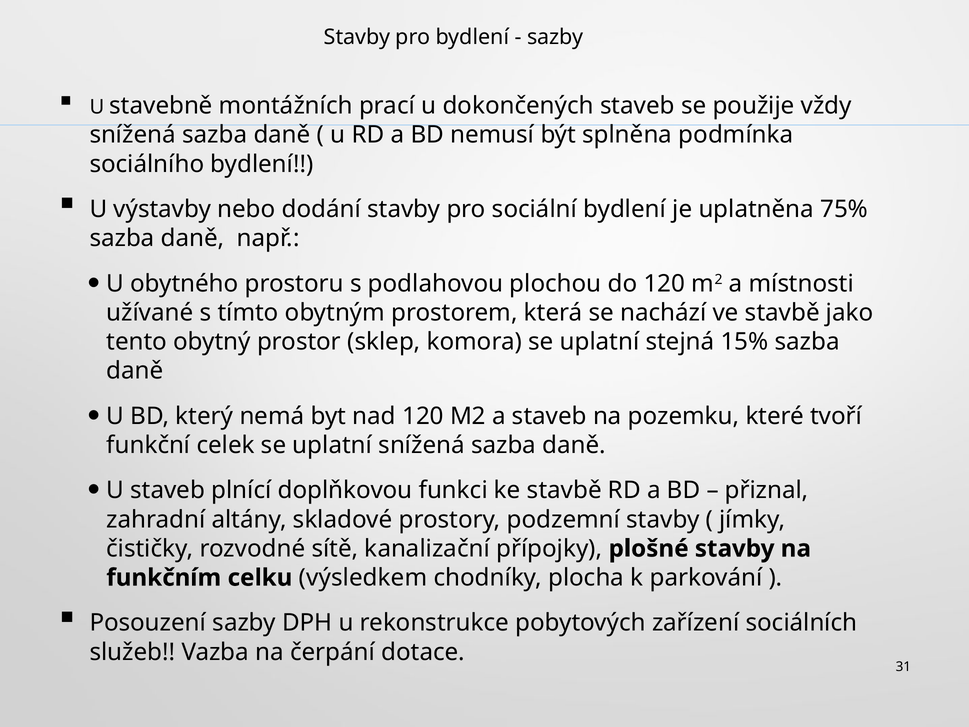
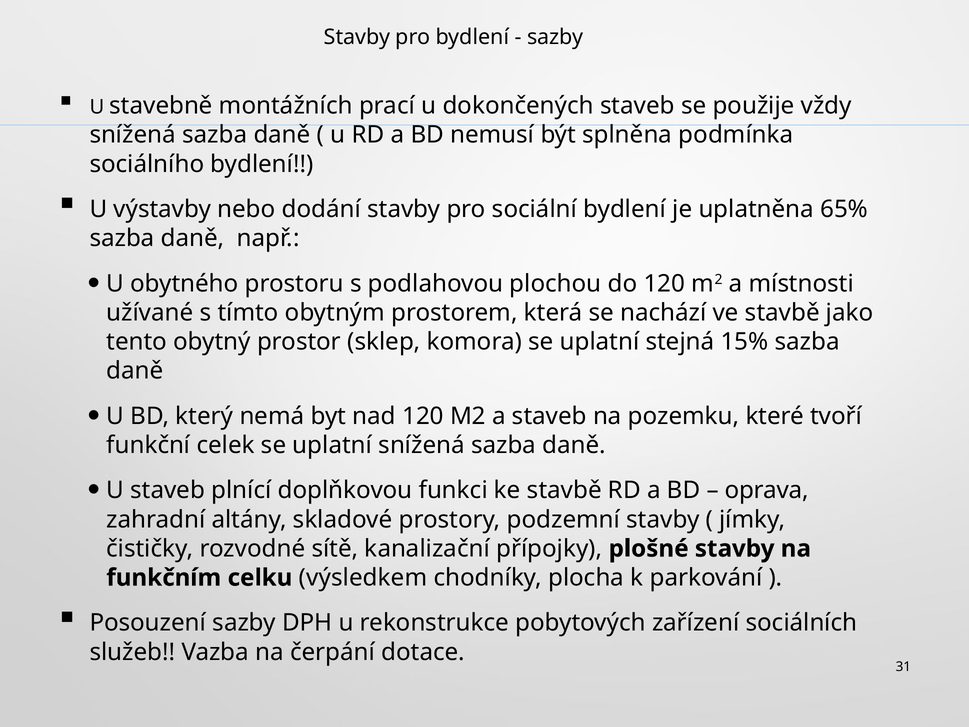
75%: 75% -> 65%
přiznal: přiznal -> oprava
